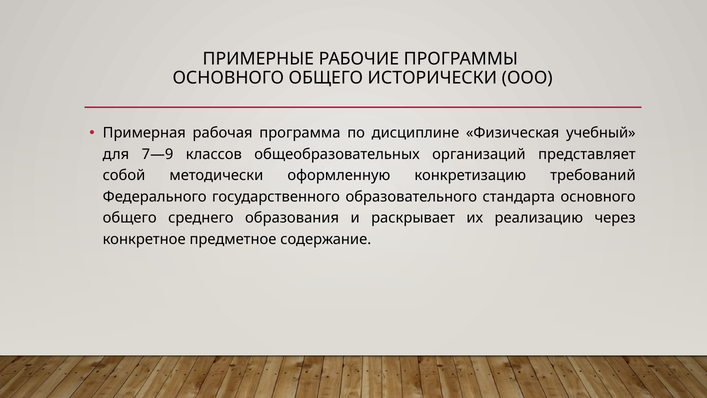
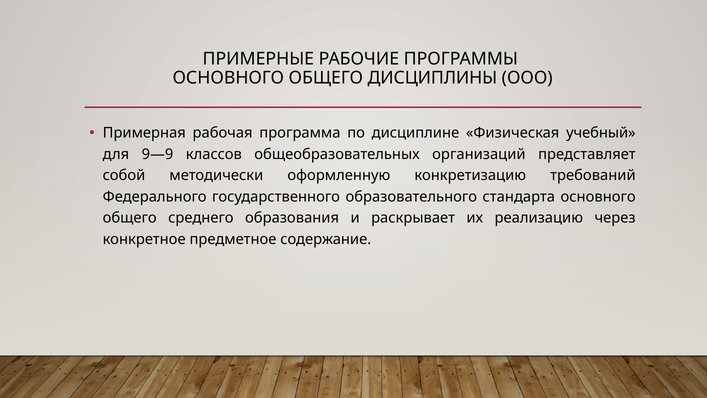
ИСТОРИЧЕСКИ: ИСТОРИЧЕСКИ -> ДИСЦИПЛИНЫ
7—9: 7—9 -> 9—9
